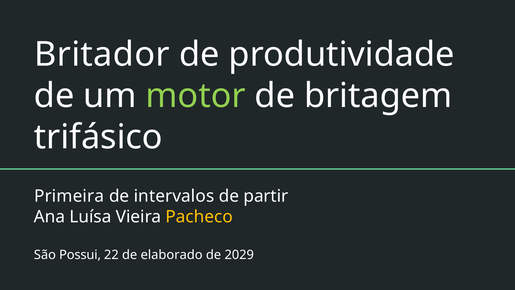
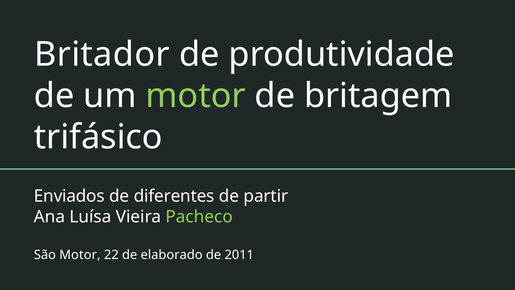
Primeira: Primeira -> Enviados
intervalos: intervalos -> diferentes
Pacheco colour: yellow -> light green
São Possui: Possui -> Motor
2029: 2029 -> 2011
